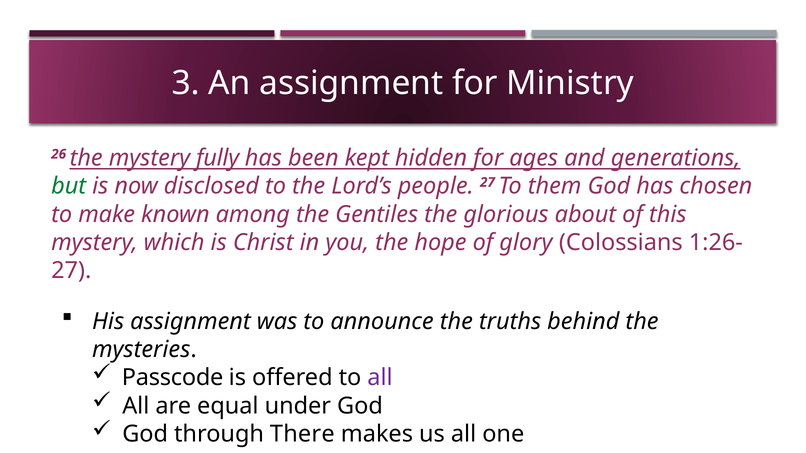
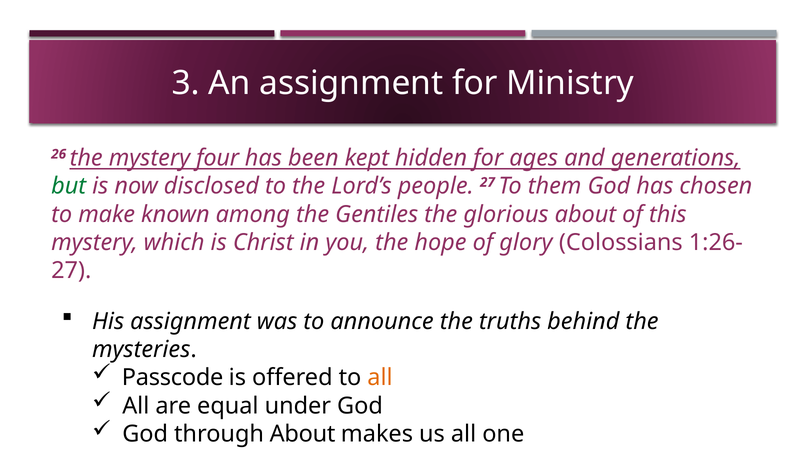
fully: fully -> four
all at (380, 378) colour: purple -> orange
through There: There -> About
